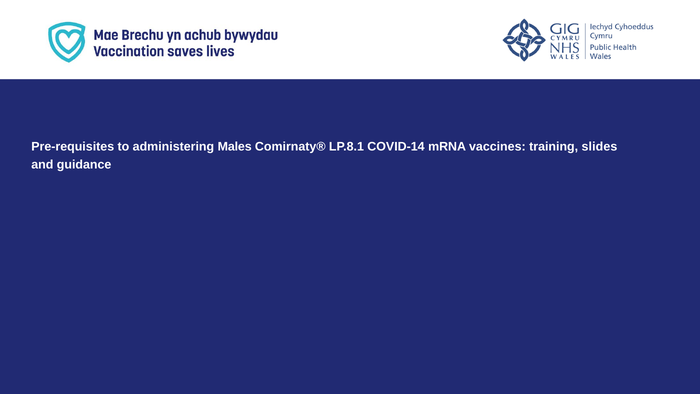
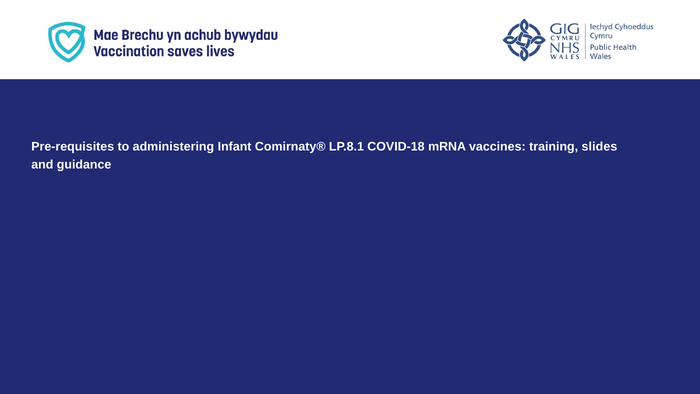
Males: Males -> Infant
COVID-14: COVID-14 -> COVID-18
